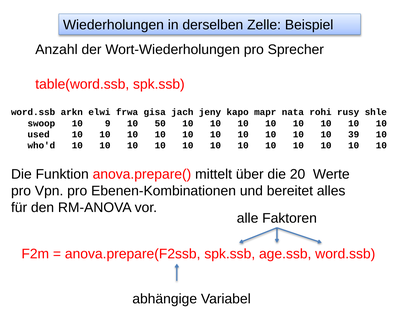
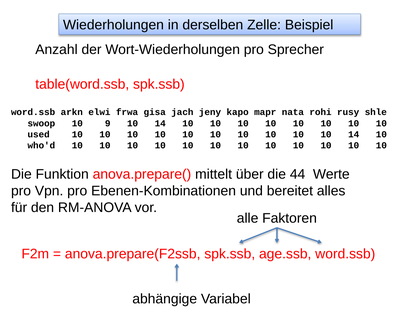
9 10 50: 50 -> 14
10 10 39: 39 -> 14
20: 20 -> 44
